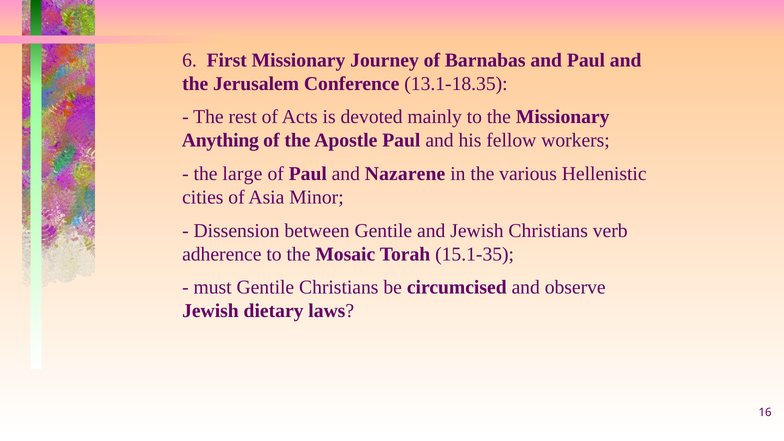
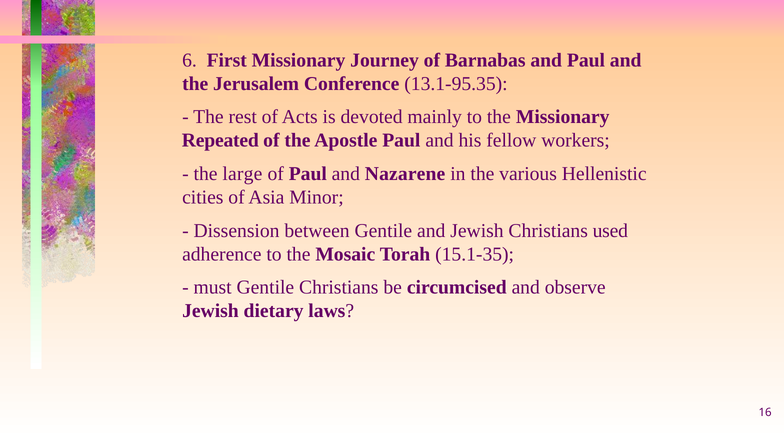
13.1-18.35: 13.1-18.35 -> 13.1-95.35
Anything: Anything -> Repeated
verb: verb -> used
